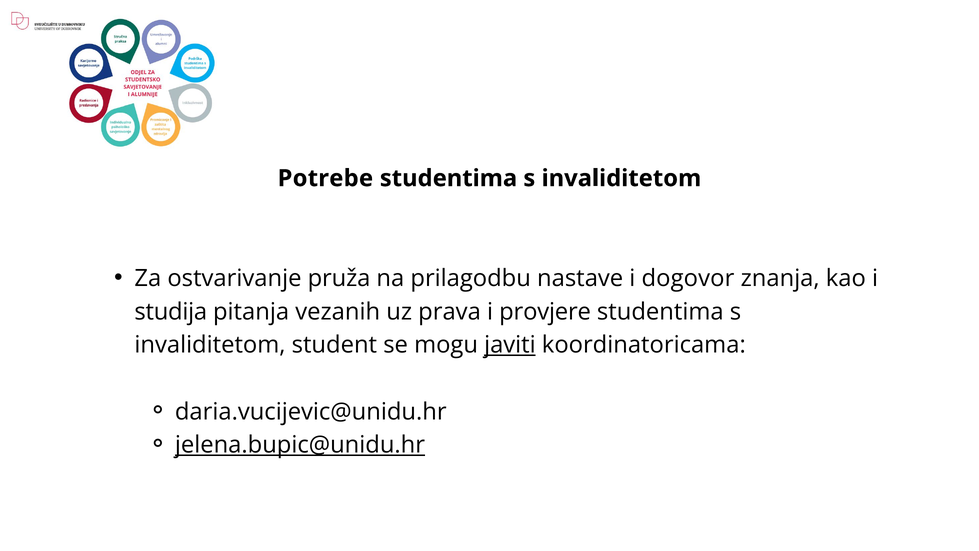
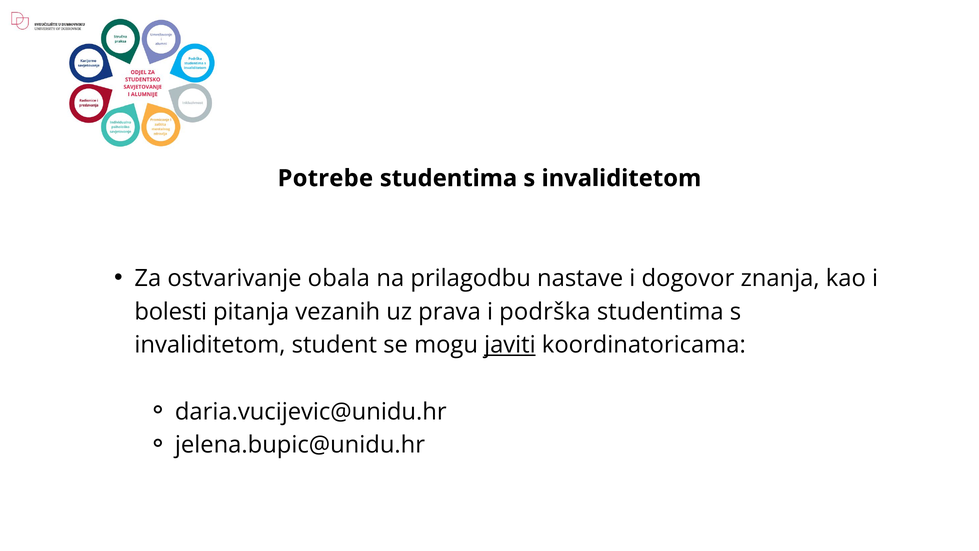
pruža: pruža -> obala
studija: studija -> bolesti
provjere: provjere -> podrška
jelena.bupic@unidu.hr underline: present -> none
